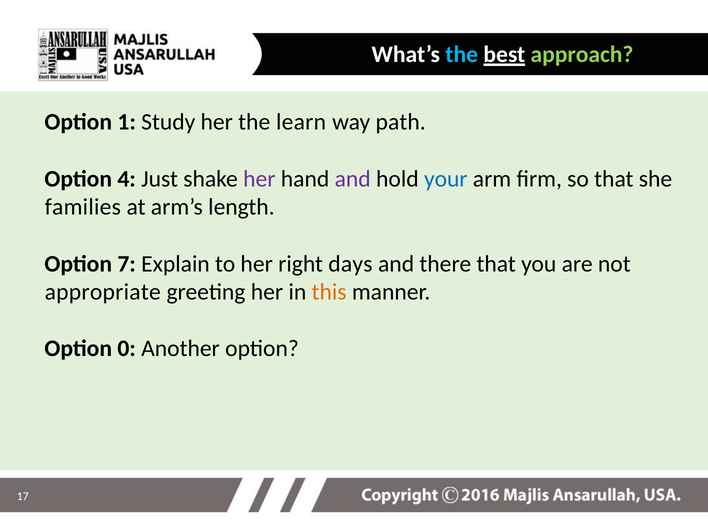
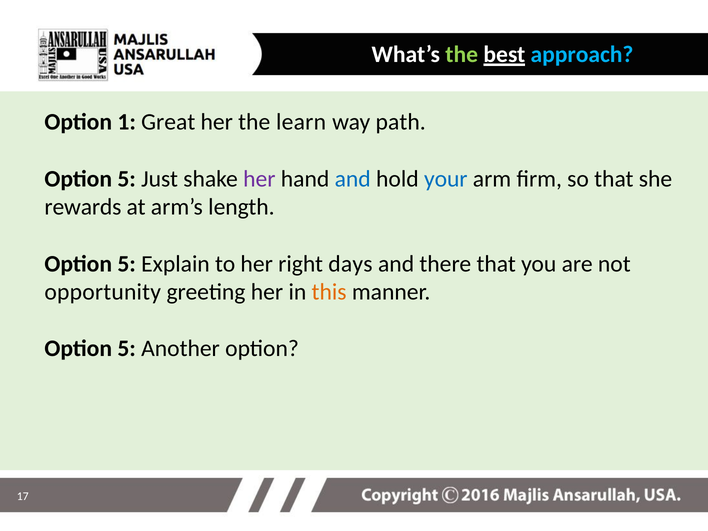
the at (462, 55) colour: light blue -> light green
approach colour: light green -> light blue
Study: Study -> Great
4 at (127, 179): 4 -> 5
and at (353, 179) colour: purple -> blue
families: families -> rewards
7 at (127, 264): 7 -> 5
appropriate: appropriate -> opportunity
0 at (127, 349): 0 -> 5
